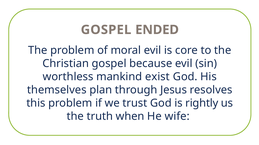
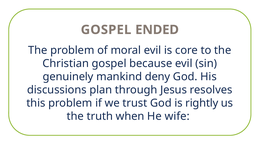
worthless: worthless -> genuinely
exist: exist -> deny
themselves: themselves -> discussions
